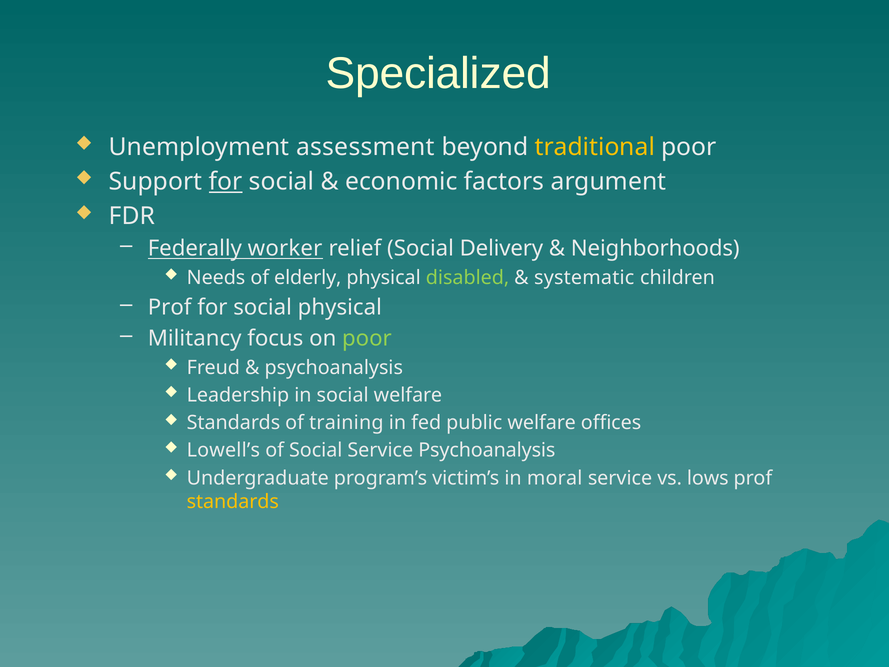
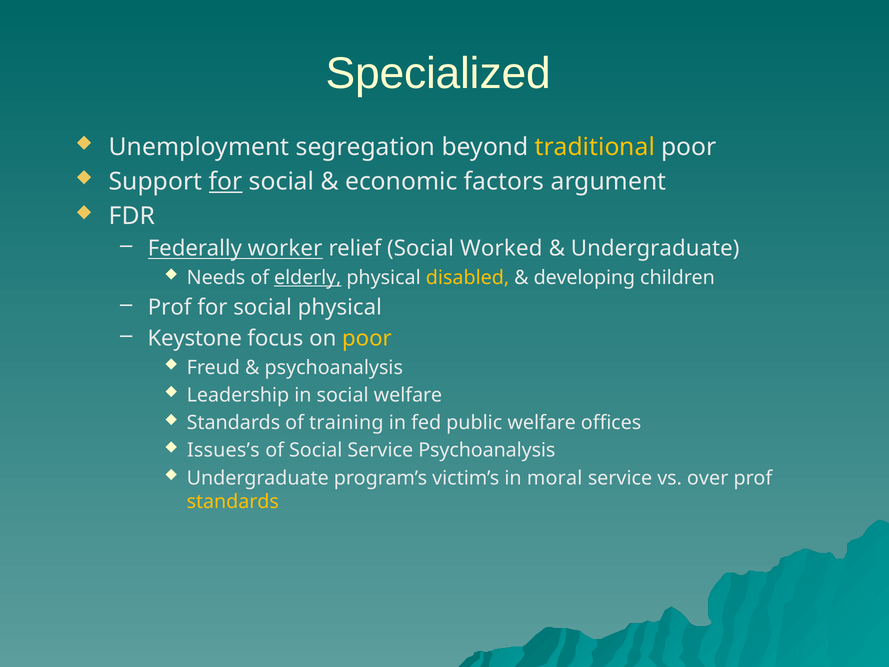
assessment: assessment -> segregation
Delivery: Delivery -> Worked
Neighborhoods at (655, 249): Neighborhoods -> Undergraduate
elderly underline: none -> present
disabled colour: light green -> yellow
systematic: systematic -> developing
Militancy: Militancy -> Keystone
poor at (367, 338) colour: light green -> yellow
Lowell’s: Lowell’s -> Issues’s
lows: lows -> over
